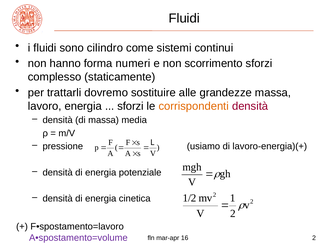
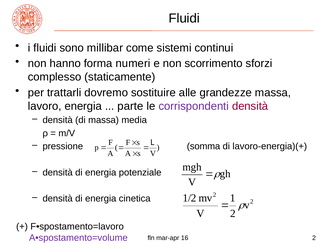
cilindro: cilindro -> millibar
sforzi at (131, 106): sforzi -> parte
corrispondenti colour: orange -> purple
usiamo: usiamo -> somma
